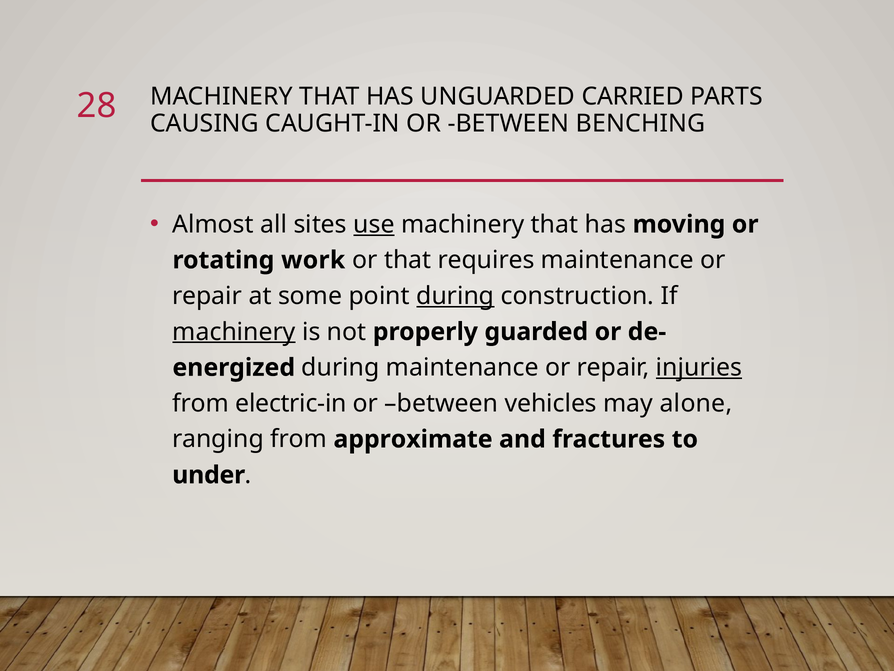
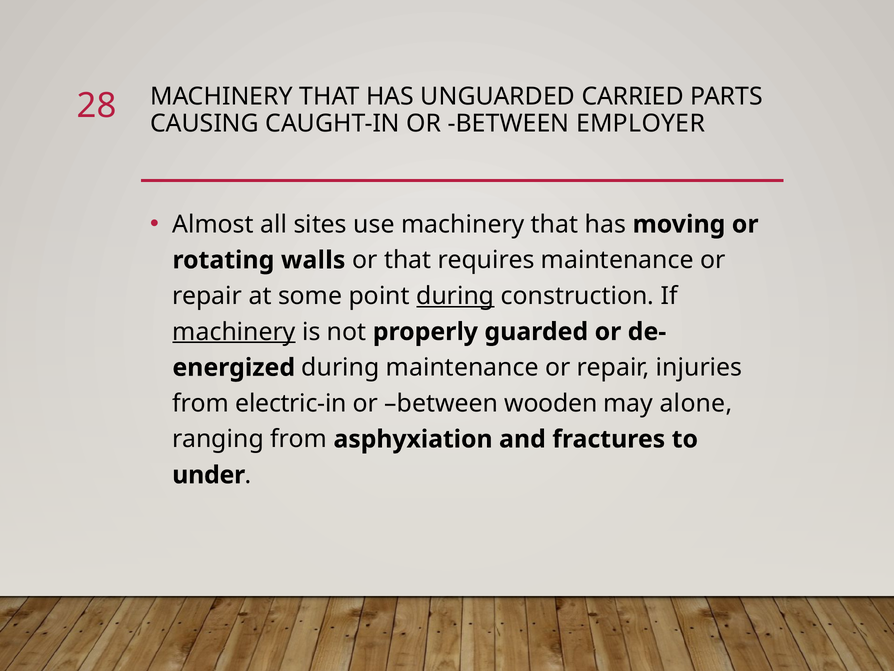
BENCHING: BENCHING -> EMPLOYER
use underline: present -> none
work: work -> walls
injuries underline: present -> none
vehicles: vehicles -> wooden
approximate: approximate -> asphyxiation
